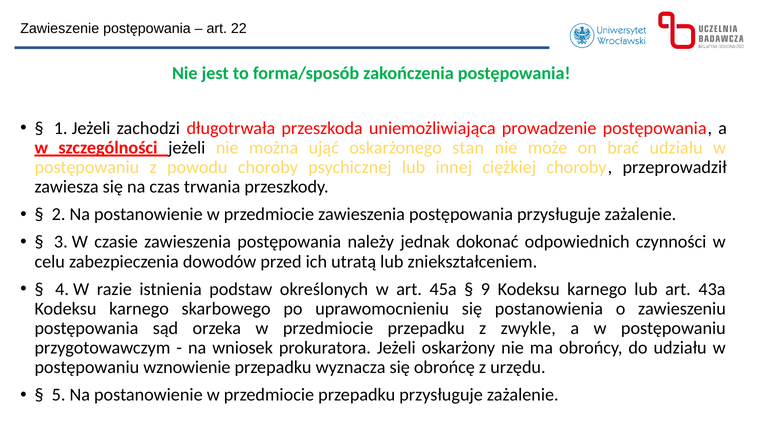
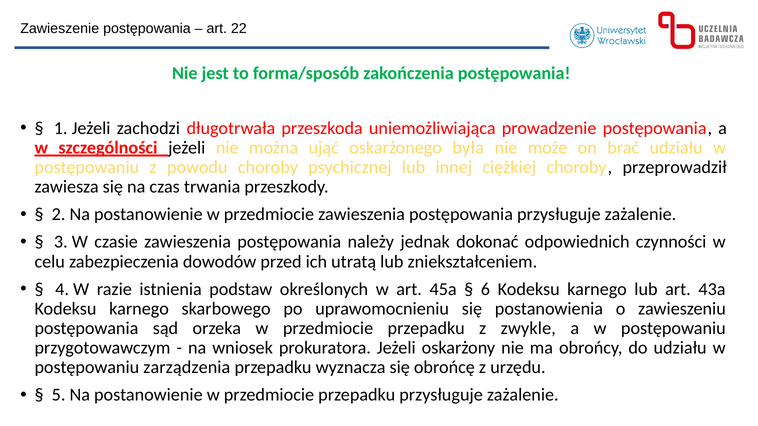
stan: stan -> była
9: 9 -> 6
wznowienie: wznowienie -> zarządzenia
